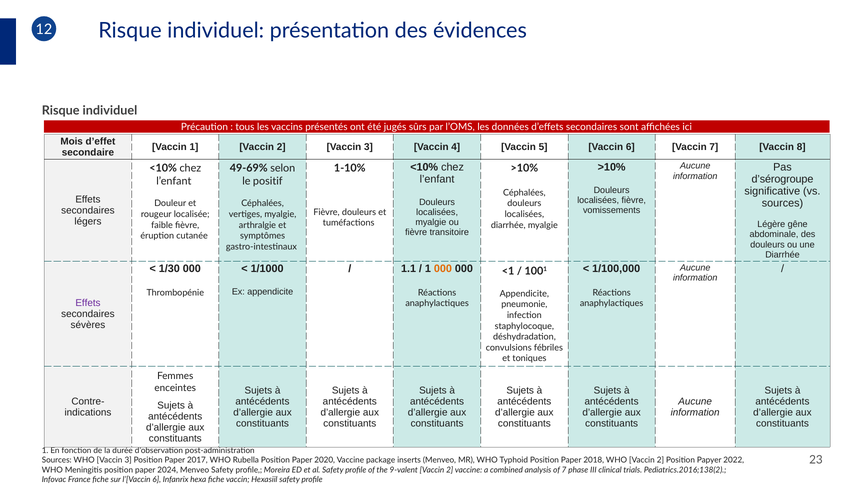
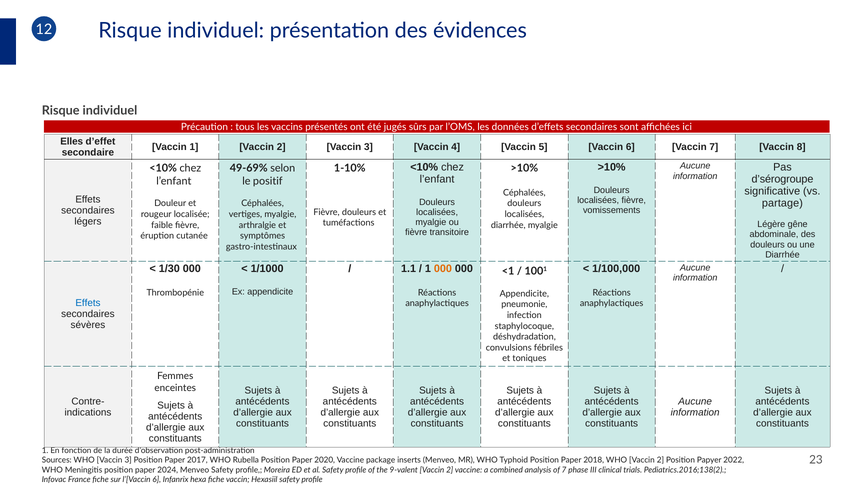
Mois: Mois -> Elles
sources at (782, 203): sources -> partage
Effets at (88, 303) colour: purple -> blue
